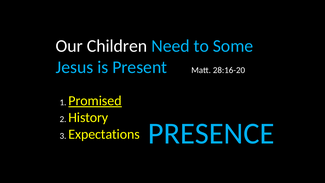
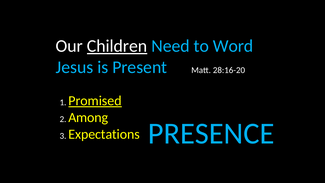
Children underline: none -> present
Some: Some -> Word
History: History -> Among
